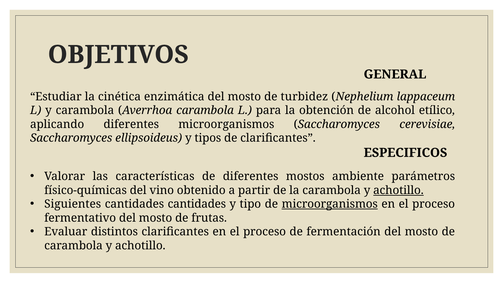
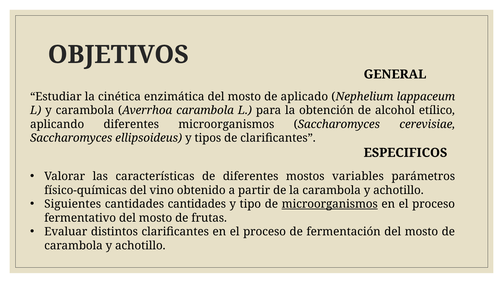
turbidez: turbidez -> aplicado
ambiente: ambiente -> variables
achotillo at (398, 190) underline: present -> none
